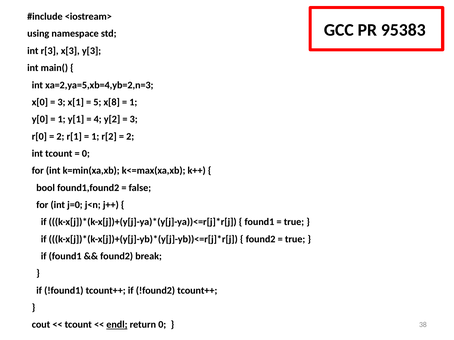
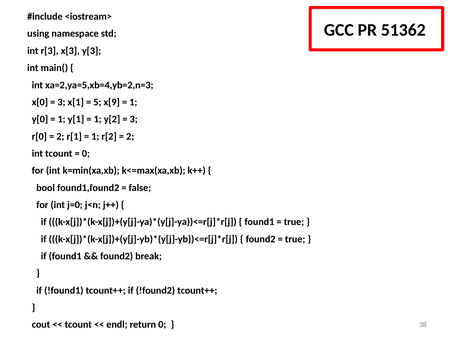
95383: 95383 -> 51362
x[8: x[8 -> x[9
4 at (98, 119): 4 -> 1
endl underline: present -> none
